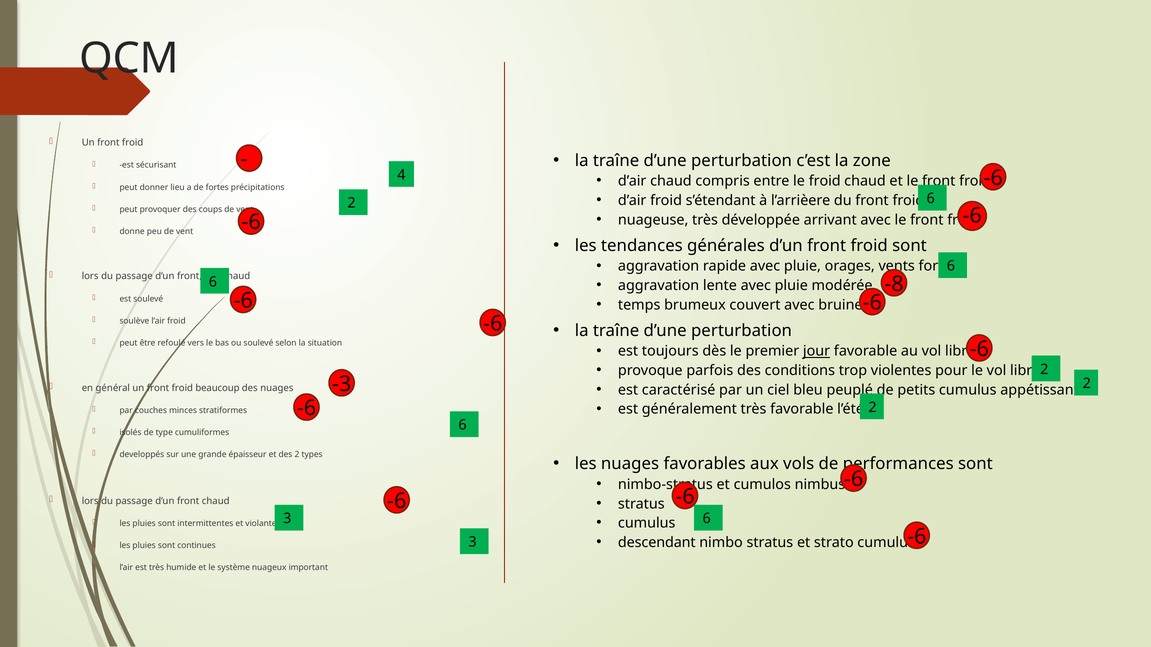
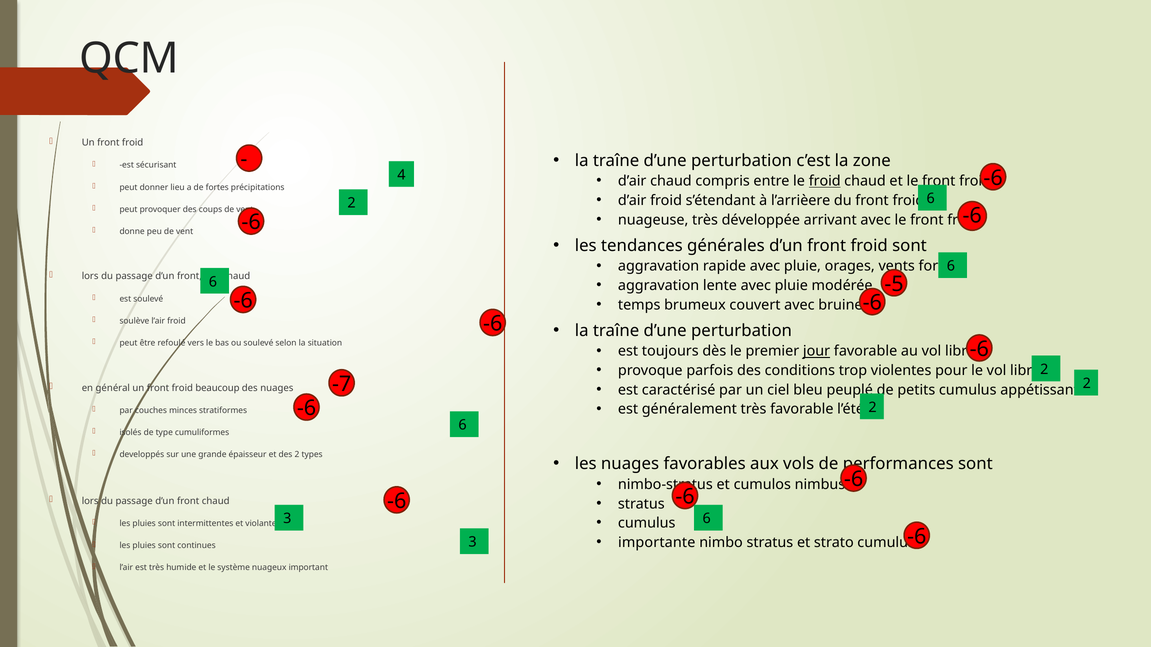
froid at (825, 181) underline: none -> present
-8: -8 -> -5
-3: -3 -> -7
descendant: descendant -> importante
